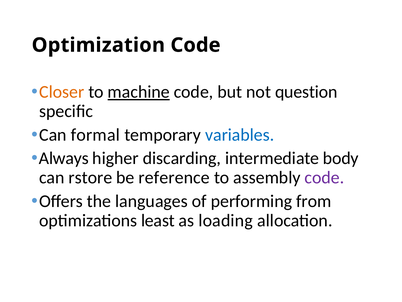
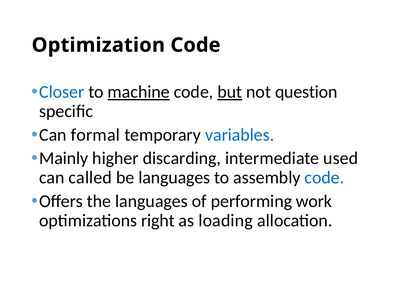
Closer colour: orange -> blue
but underline: none -> present
Always: Always -> Mainly
body: body -> used
rstore: rstore -> called
be reference: reference -> languages
code at (324, 177) colour: purple -> blue
from: from -> work
least: least -> right
